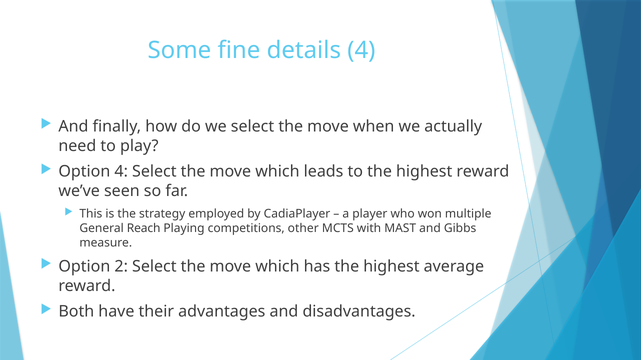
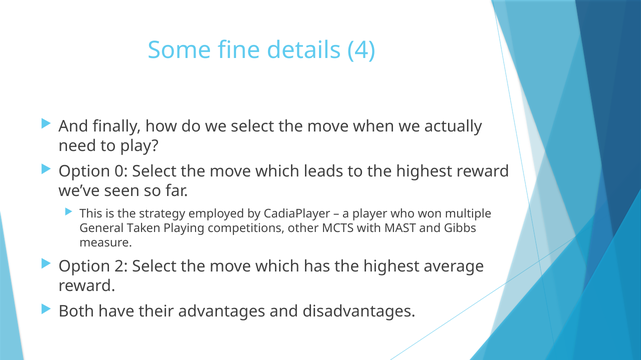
Option 4: 4 -> 0
Reach: Reach -> Taken
